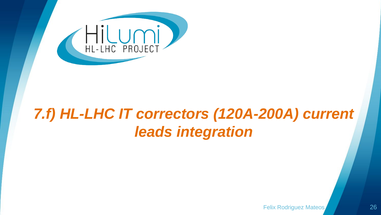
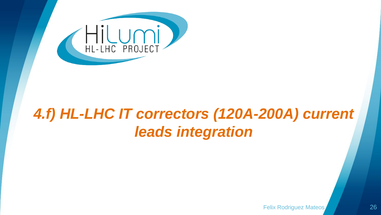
7.f: 7.f -> 4.f
